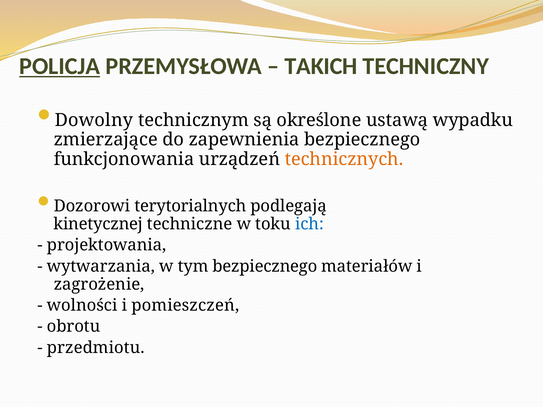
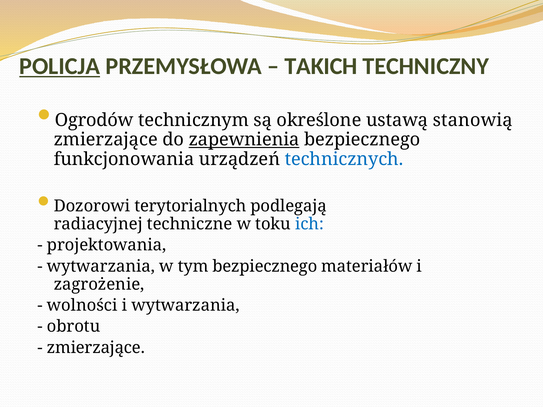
Dowolny: Dowolny -> Ogrodów
wypadku: wypadku -> stanowią
zapewnienia underline: none -> present
technicznych colour: orange -> blue
kinetycznej: kinetycznej -> radiacyjnej
i pomieszczeń: pomieszczeń -> wytwarzania
przedmiotu at (96, 348): przedmiotu -> zmierzające
